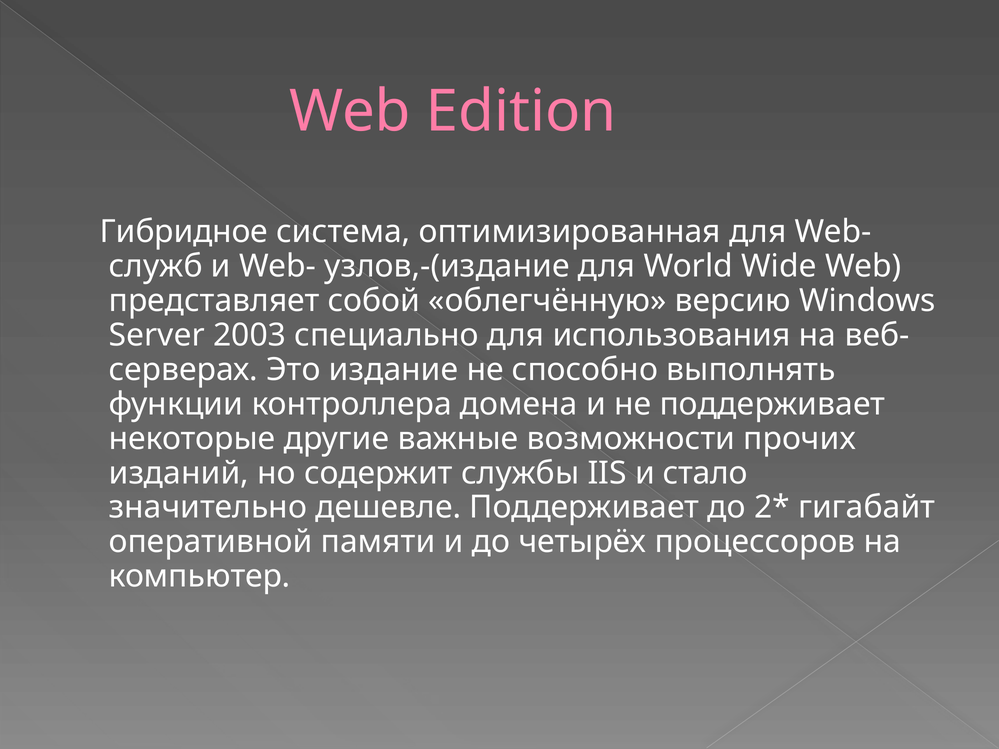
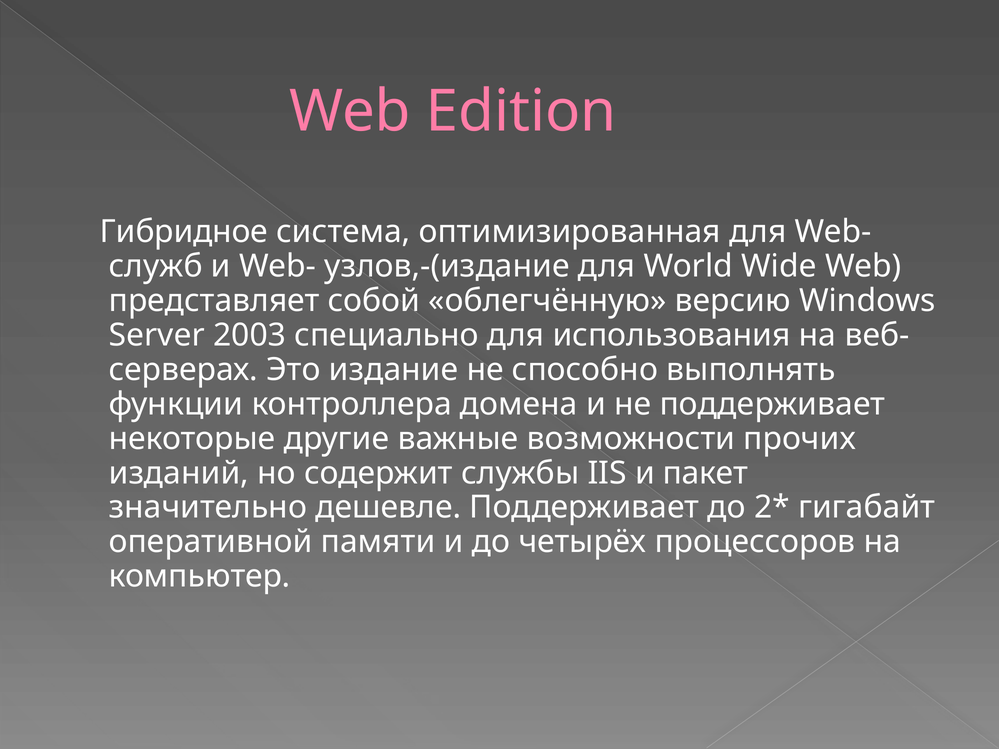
стало: стало -> пакет
